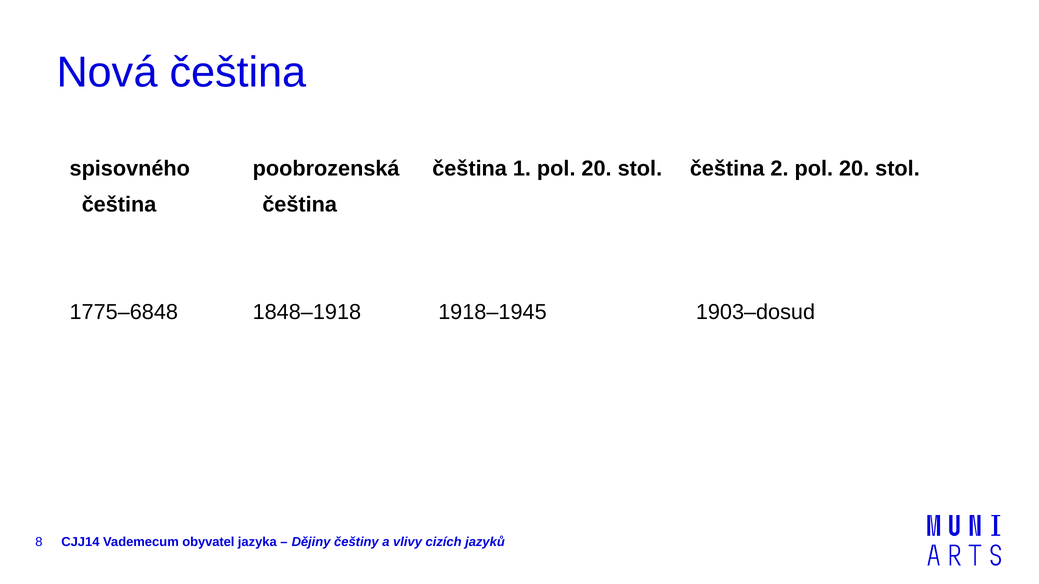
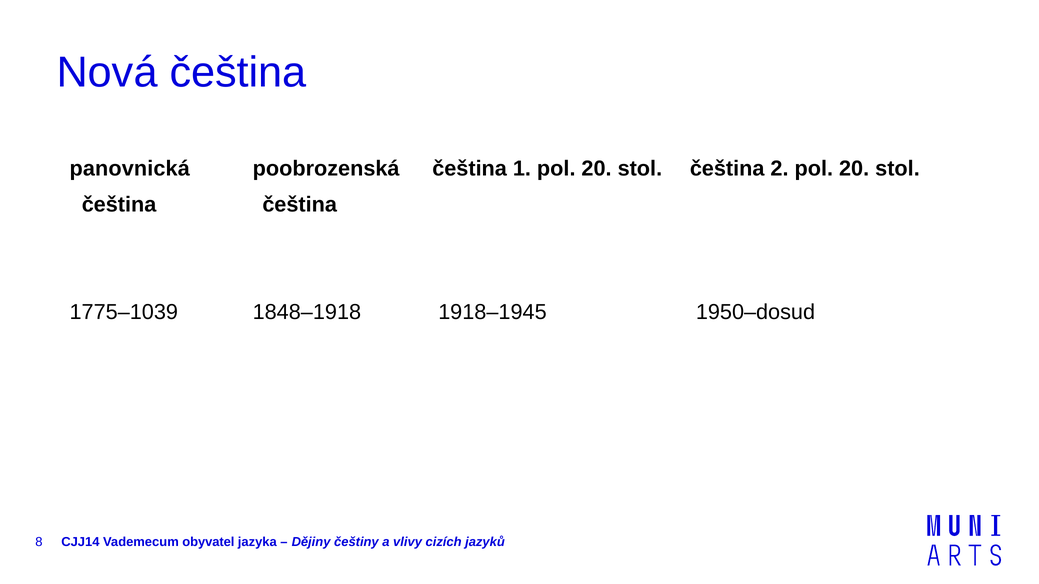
spisovného: spisovného -> panovnická
1775–6848: 1775–6848 -> 1775–1039
1903–dosud: 1903–dosud -> 1950–dosud
